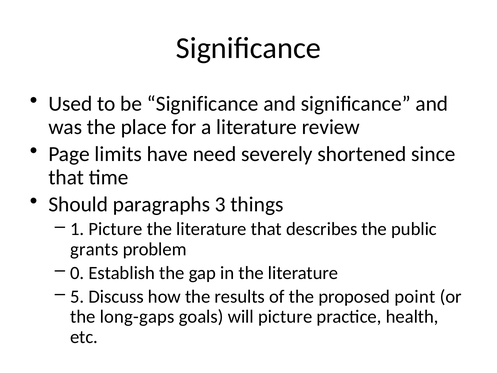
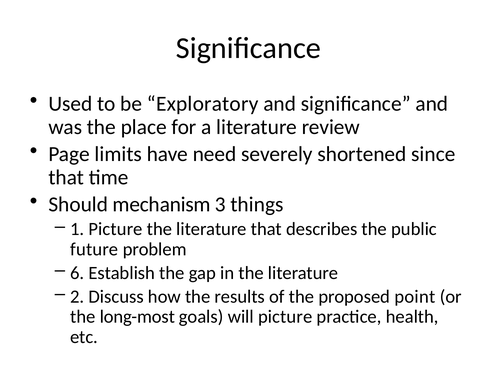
be Significance: Significance -> Exploratory
paragraphs: paragraphs -> mechanism
grants: grants -> future
0: 0 -> 6
5: 5 -> 2
long-gaps: long-gaps -> long-most
